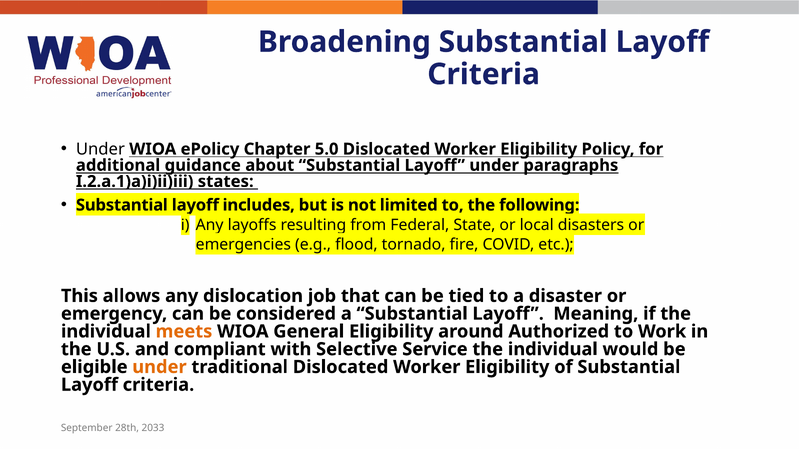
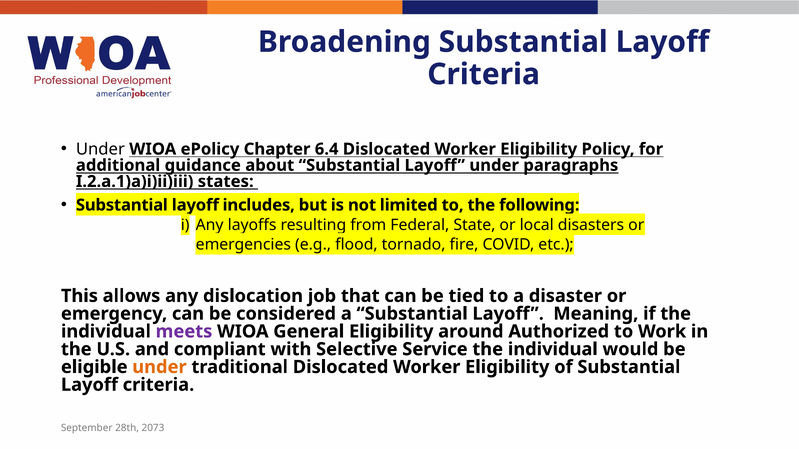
5.0: 5.0 -> 6.4
meets colour: orange -> purple
2033: 2033 -> 2073
